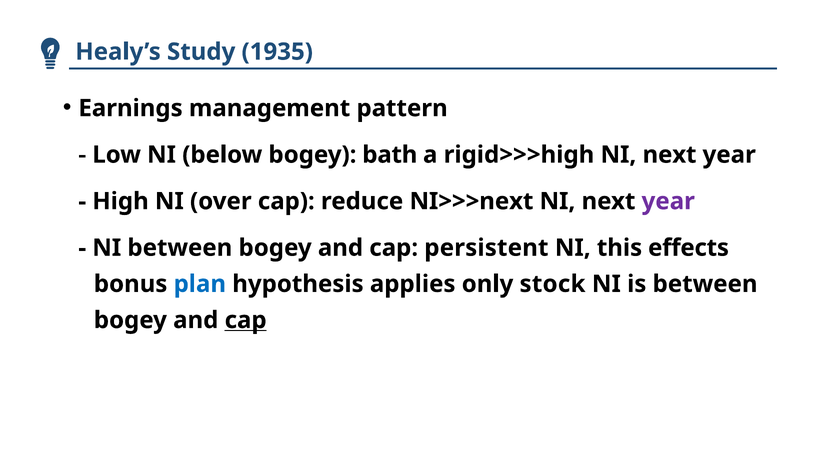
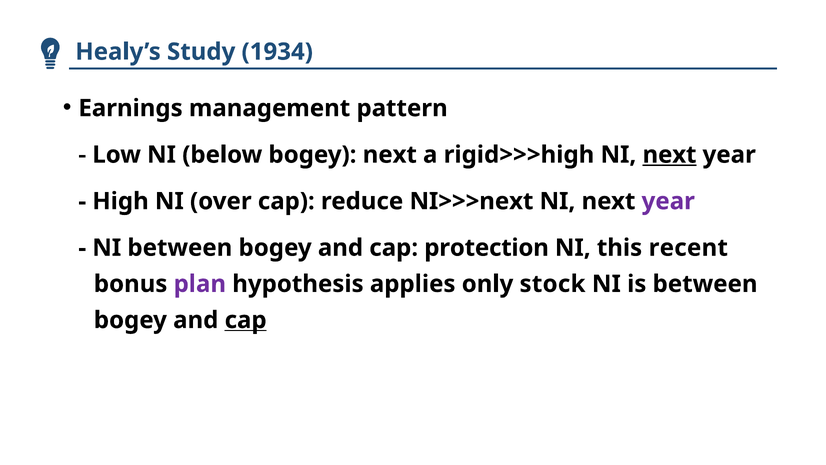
1935: 1935 -> 1934
bogey bath: bath -> next
next at (669, 155) underline: none -> present
persistent: persistent -> protection
effects: effects -> recent
plan colour: blue -> purple
